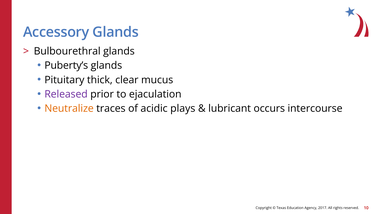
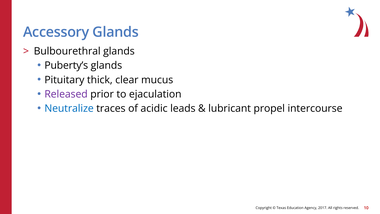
Neutralize colour: orange -> blue
plays: plays -> leads
occurs: occurs -> propel
